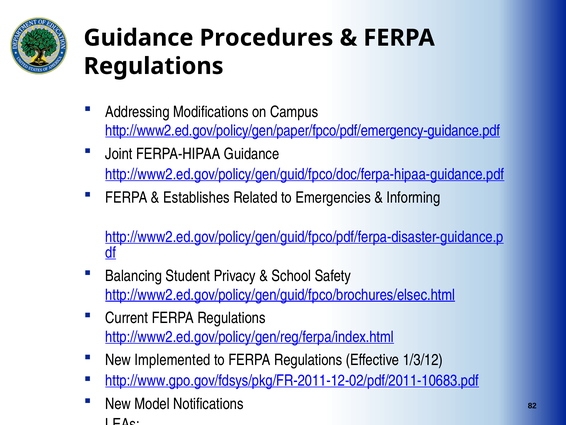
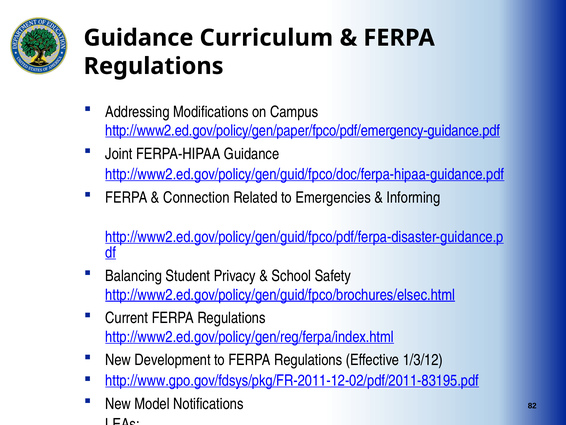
Procedures: Procedures -> Curriculum
Establishes: Establishes -> Connection
Implemented: Implemented -> Development
http://www.gpo.gov/fdsys/pkg/FR-2011-12-02/pdf/2011-10683.pdf: http://www.gpo.gov/fdsys/pkg/FR-2011-12-02/pdf/2011-10683.pdf -> http://www.gpo.gov/fdsys/pkg/FR-2011-12-02/pdf/2011-83195.pdf
